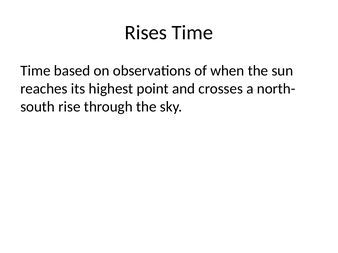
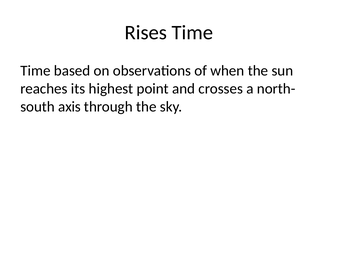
rise: rise -> axis
